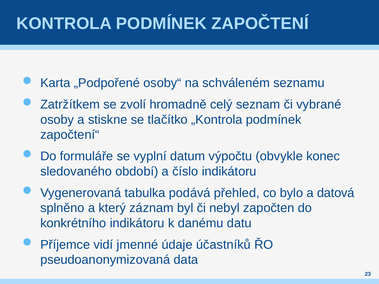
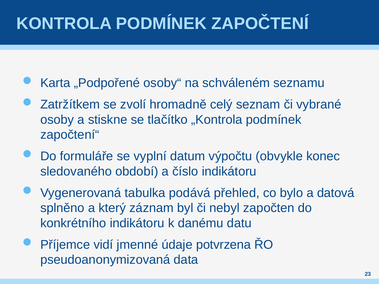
účastníků: účastníků -> potvrzena
